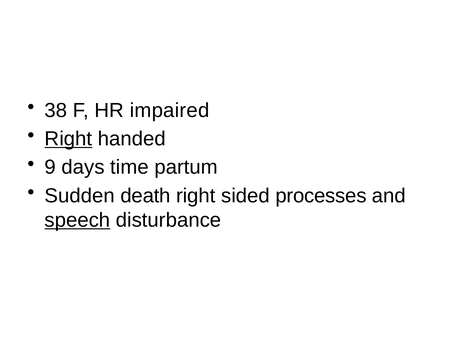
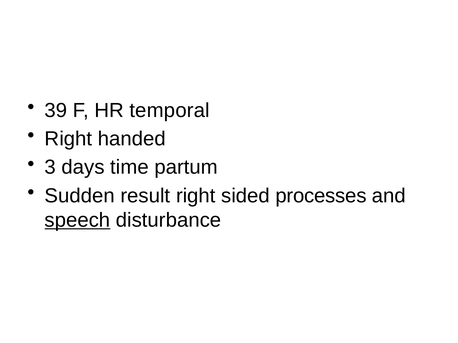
38: 38 -> 39
impaired: impaired -> temporal
Right at (68, 139) underline: present -> none
9: 9 -> 3
death: death -> result
